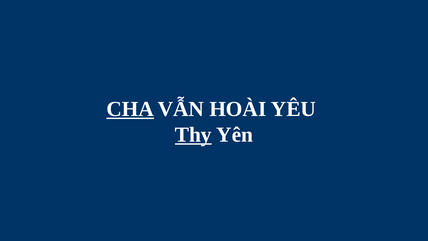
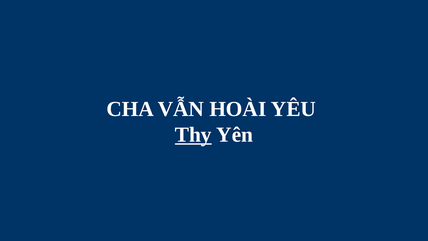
CHA underline: present -> none
